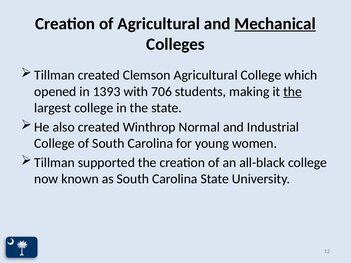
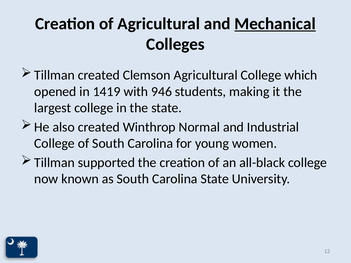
1393: 1393 -> 1419
706: 706 -> 946
the at (293, 92) underline: present -> none
